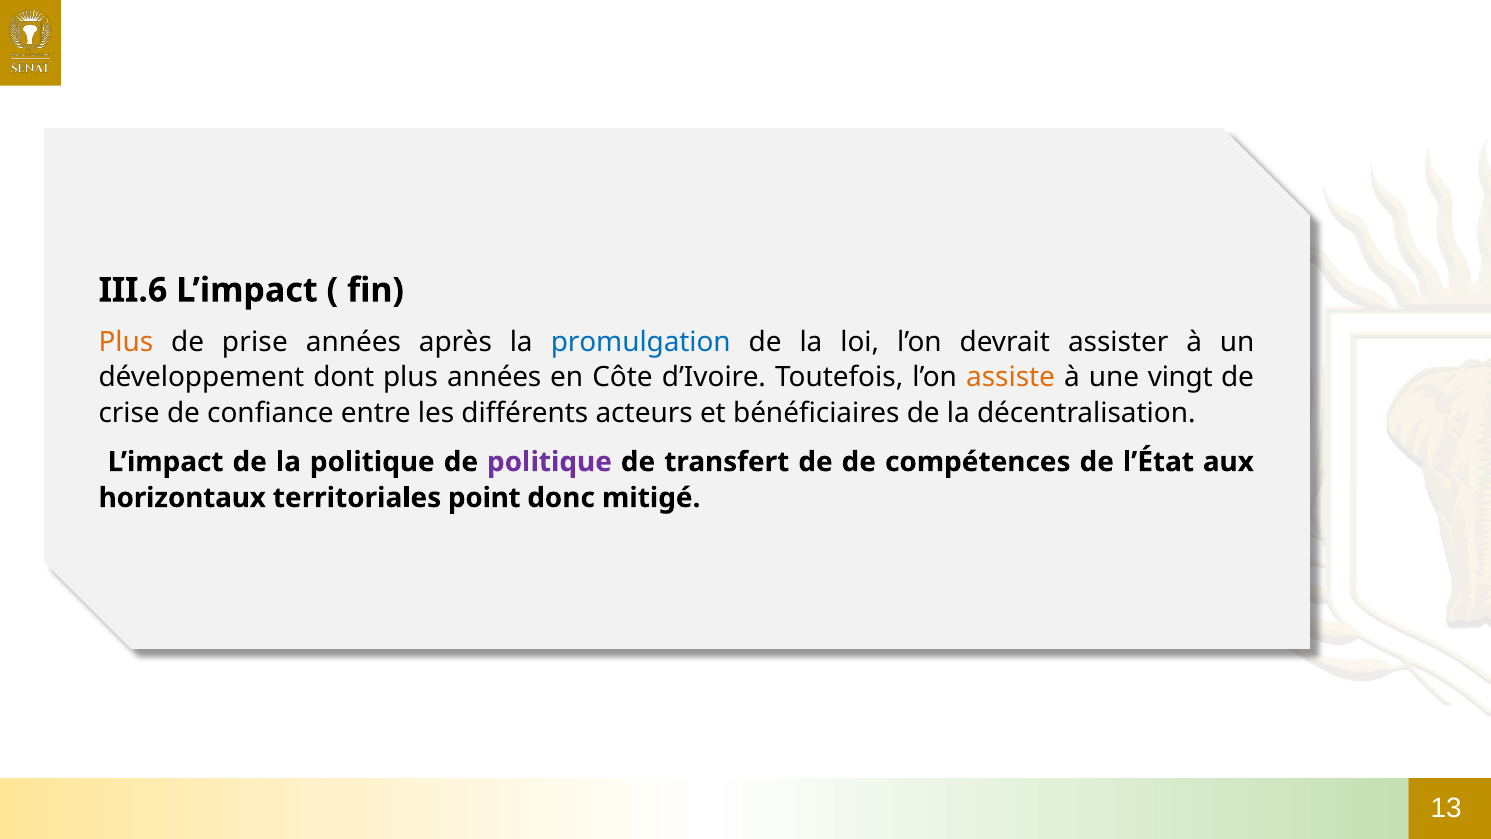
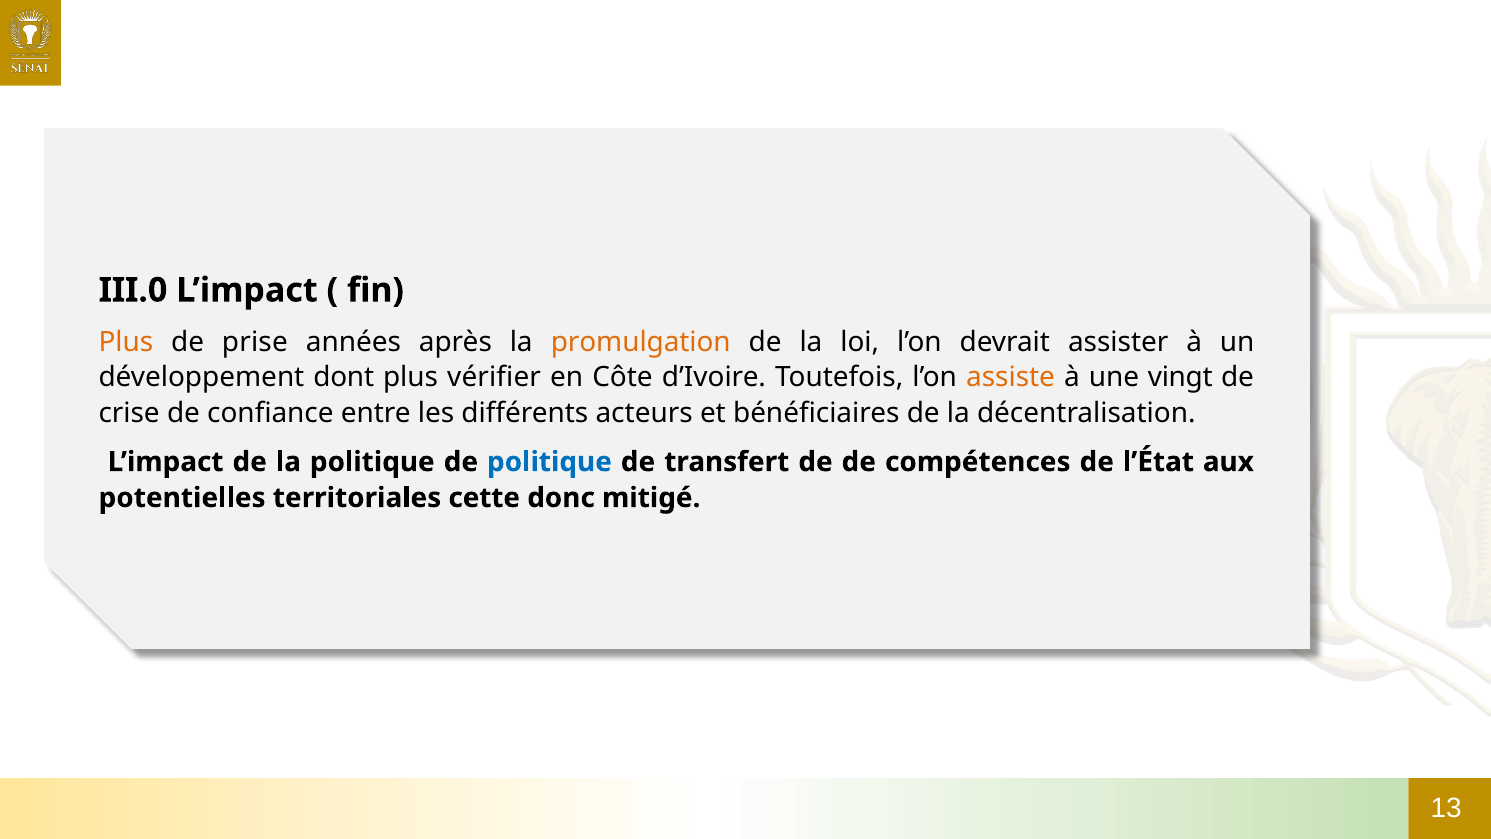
III.6: III.6 -> III.0
promulgation colour: blue -> orange
plus années: années -> vérifier
politique at (549, 462) colour: purple -> blue
horizontaux: horizontaux -> potentielles
point: point -> cette
